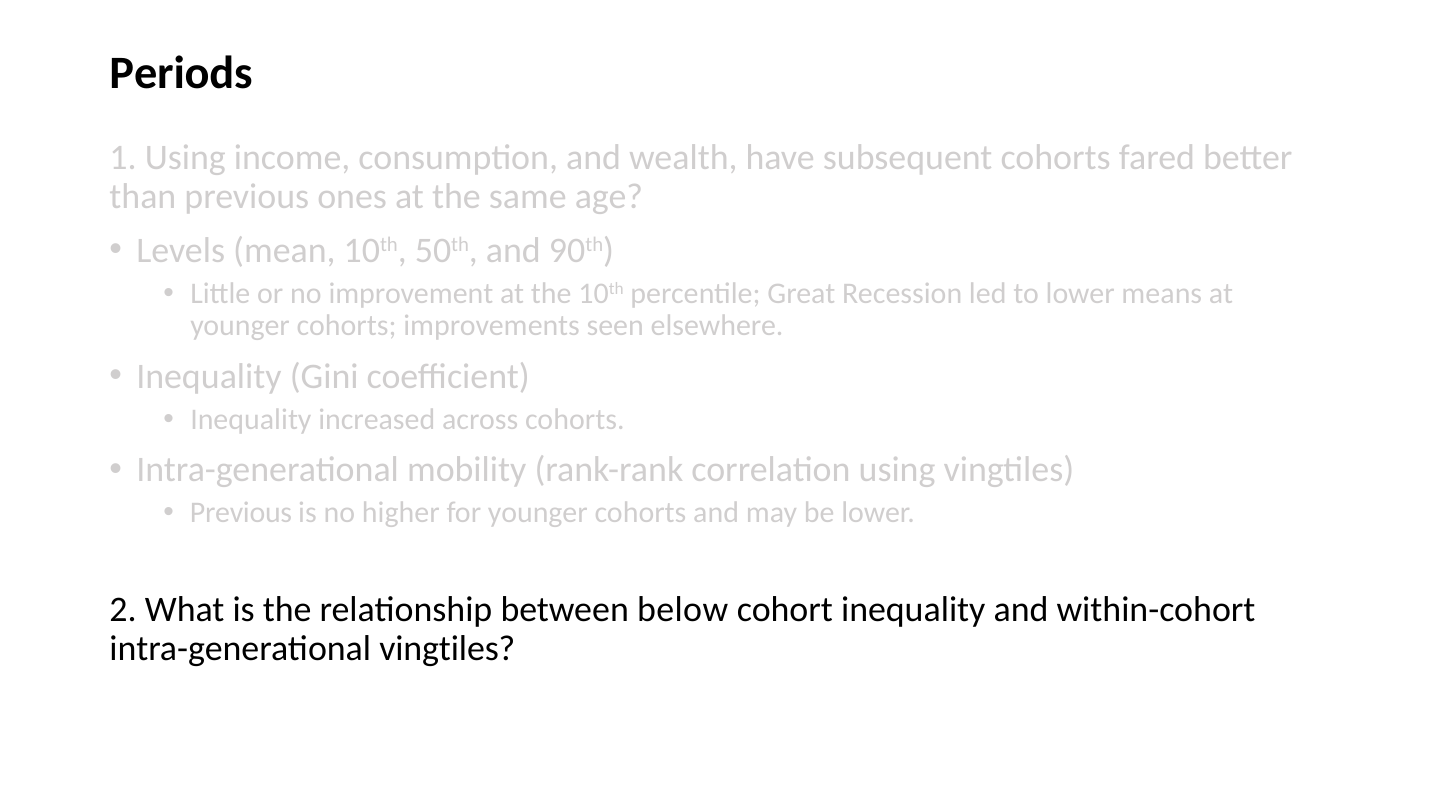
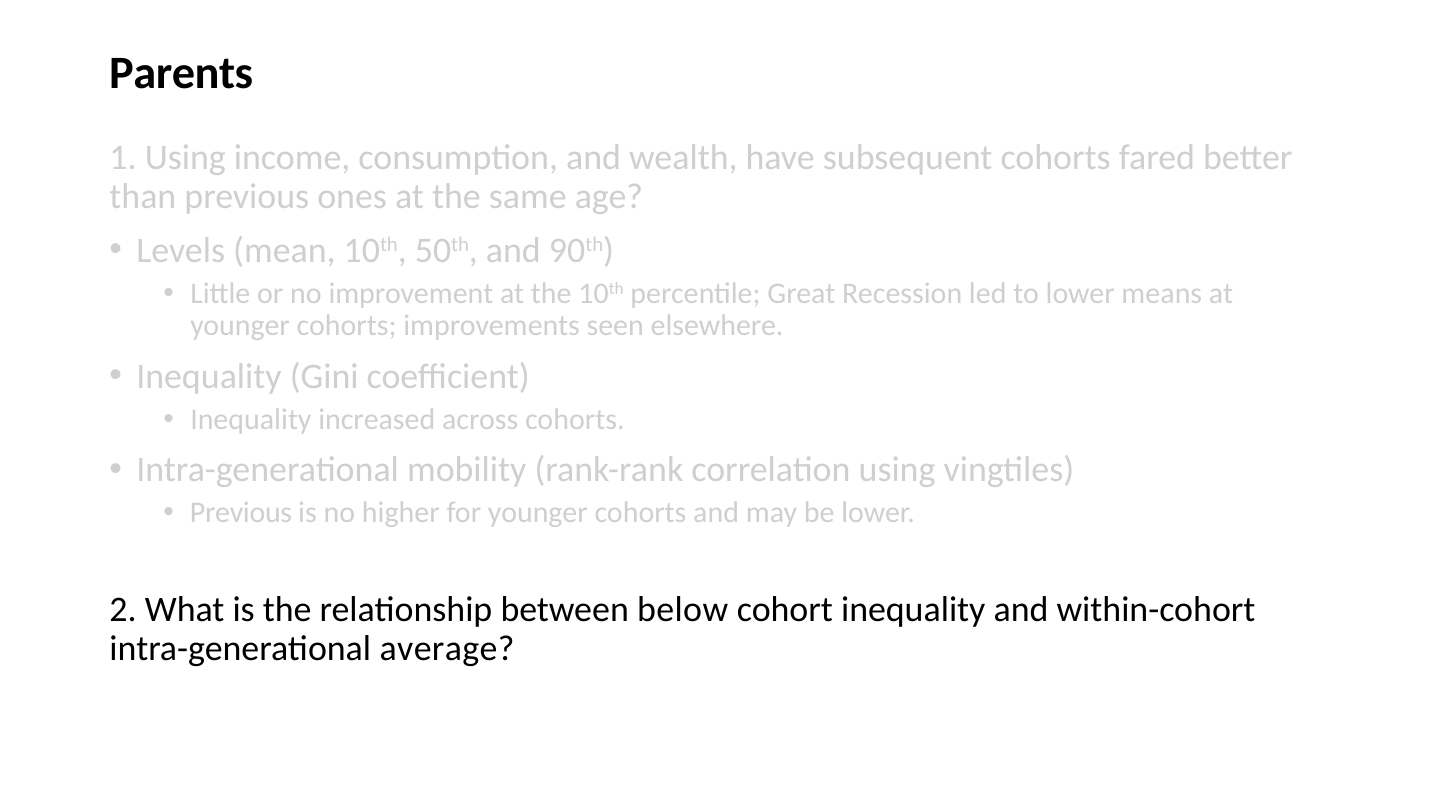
Periods: Periods -> Parents
intra-generational vingtiles: vingtiles -> average
